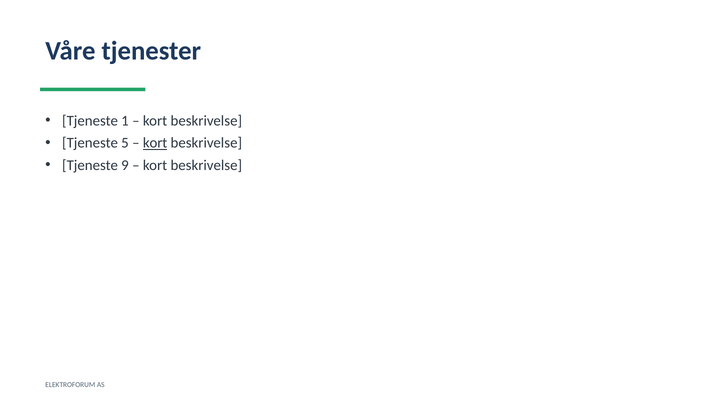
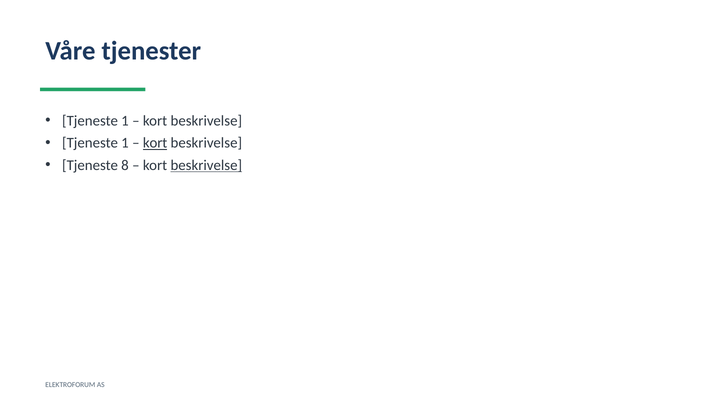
5 at (125, 143): 5 -> 1
9: 9 -> 8
beskrivelse at (206, 165) underline: none -> present
